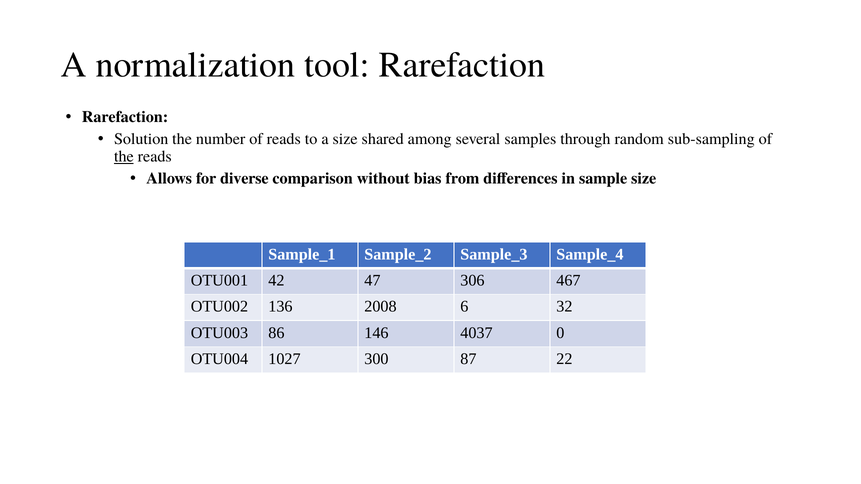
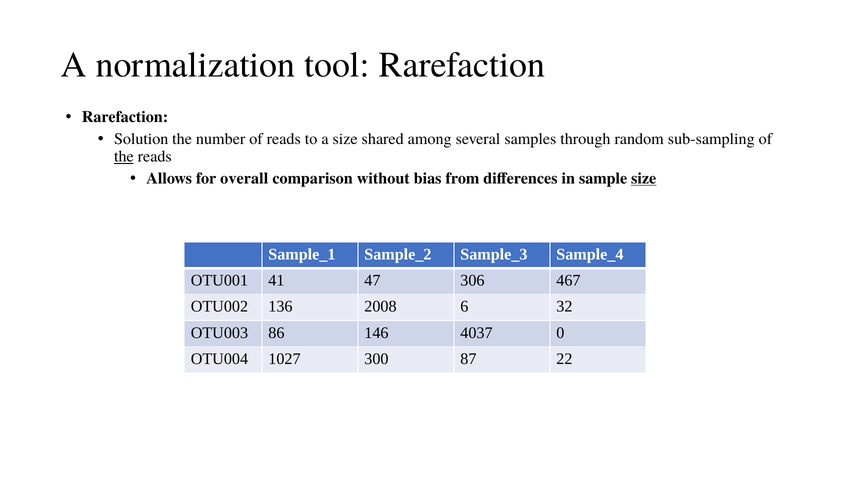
diverse: diverse -> overall
size at (644, 178) underline: none -> present
42: 42 -> 41
